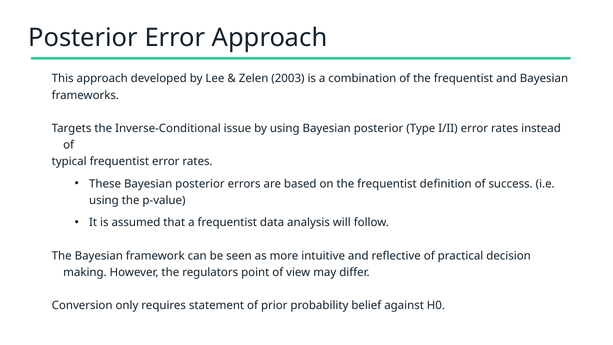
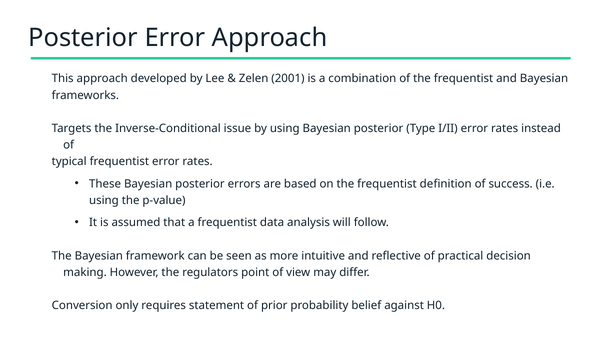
2003: 2003 -> 2001
